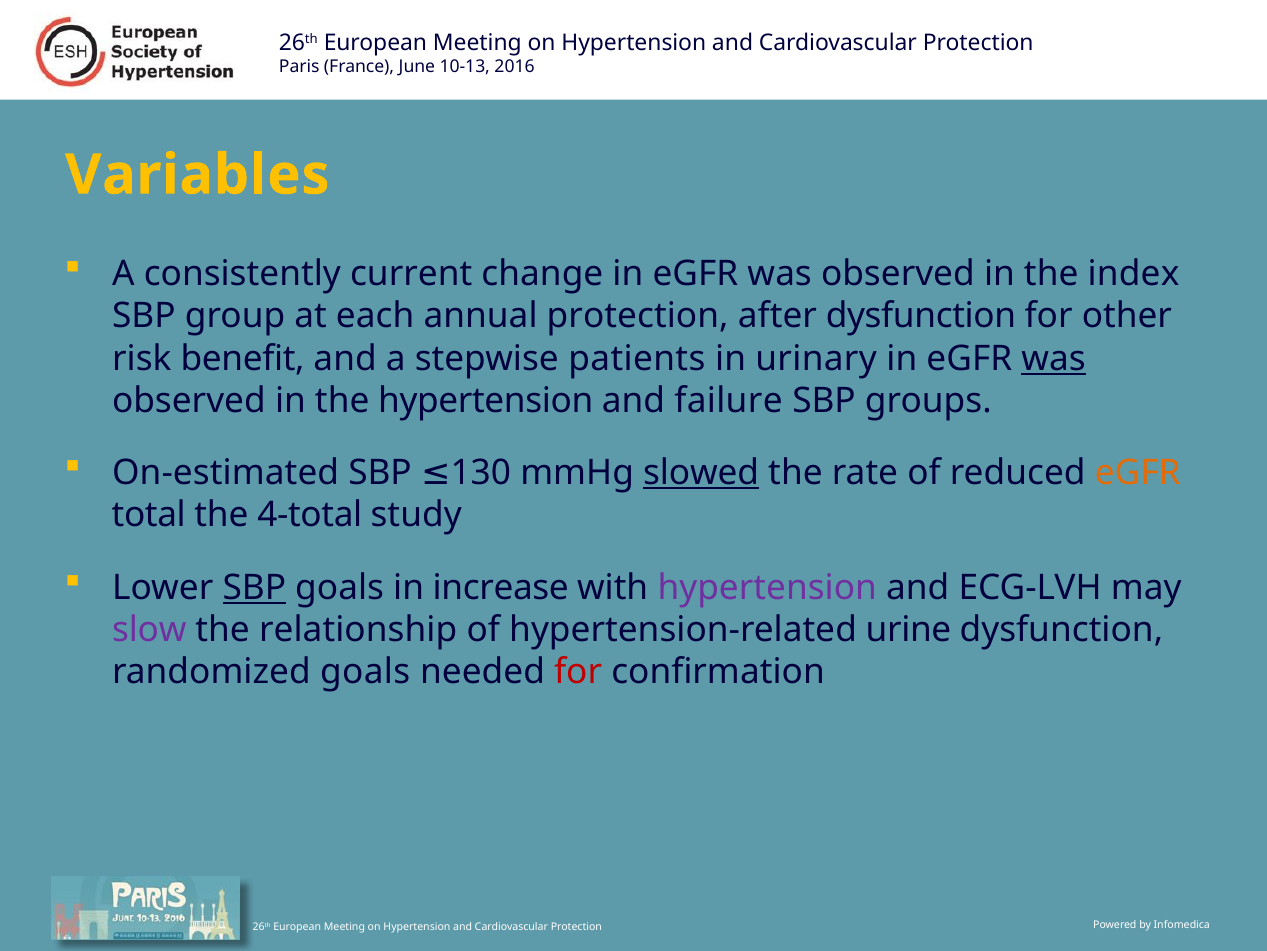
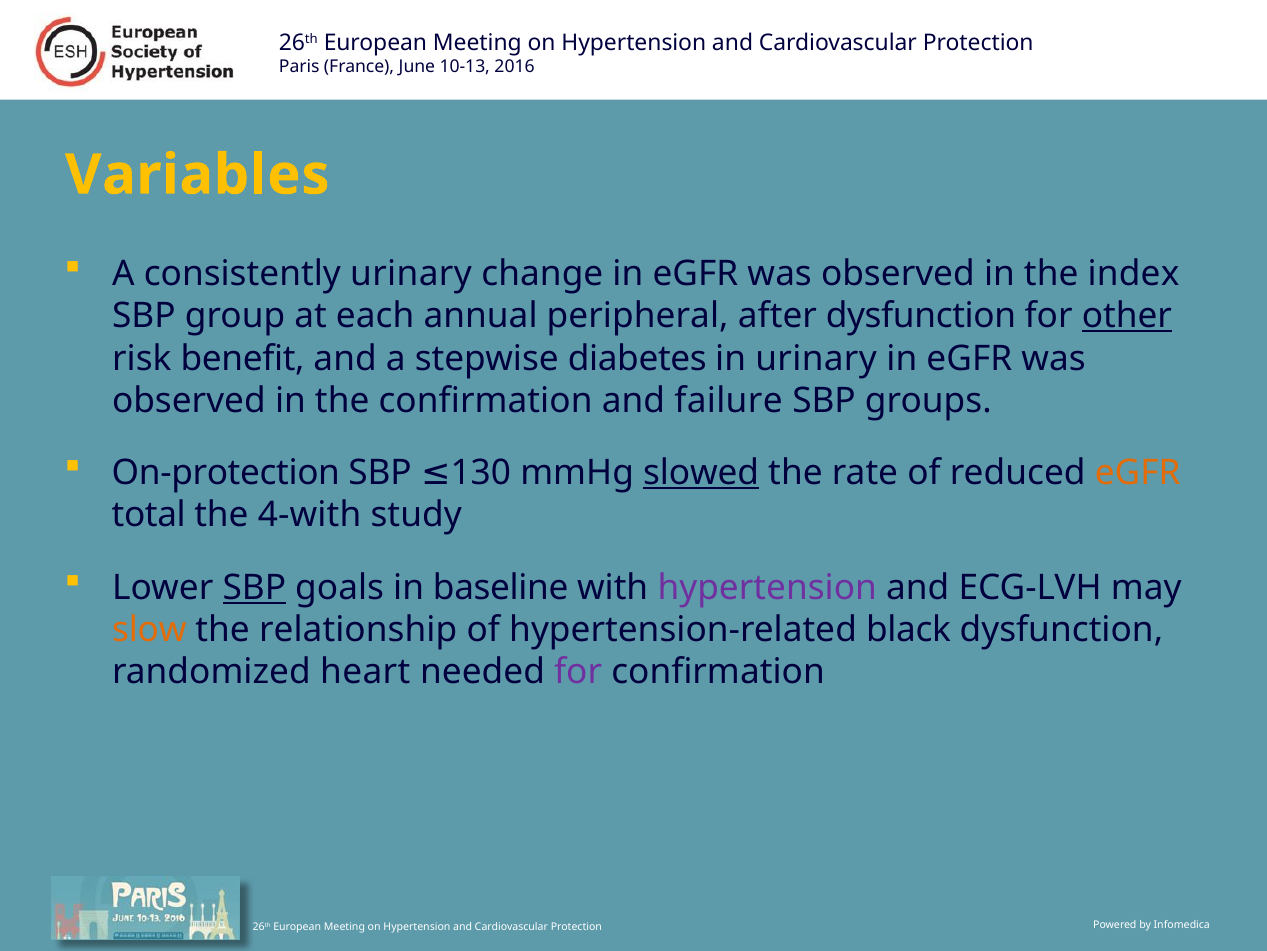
consistently current: current -> urinary
annual protection: protection -> peripheral
other underline: none -> present
patients: patients -> diabetes
was at (1054, 358) underline: present -> none
the hypertension: hypertension -> confirmation
On-estimated: On-estimated -> On-protection
4-total: 4-total -> 4-with
increase: increase -> baseline
slow colour: purple -> orange
urine: urine -> black
randomized goals: goals -> heart
for at (578, 672) colour: red -> purple
